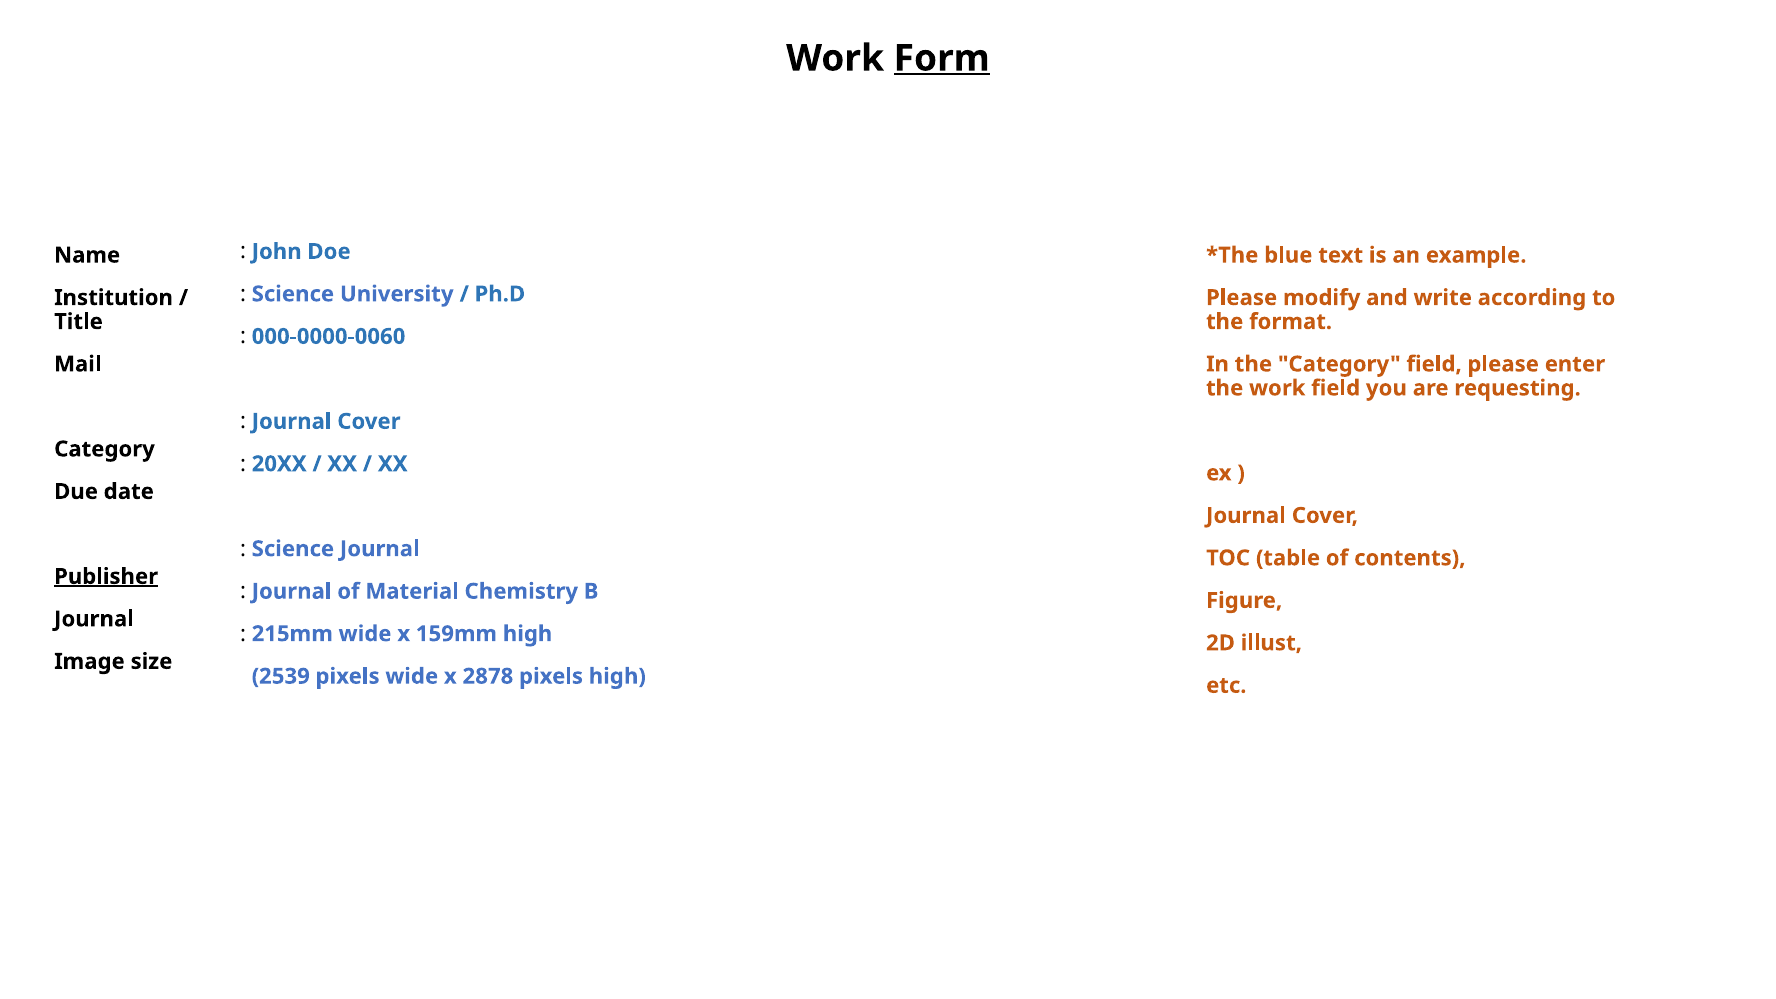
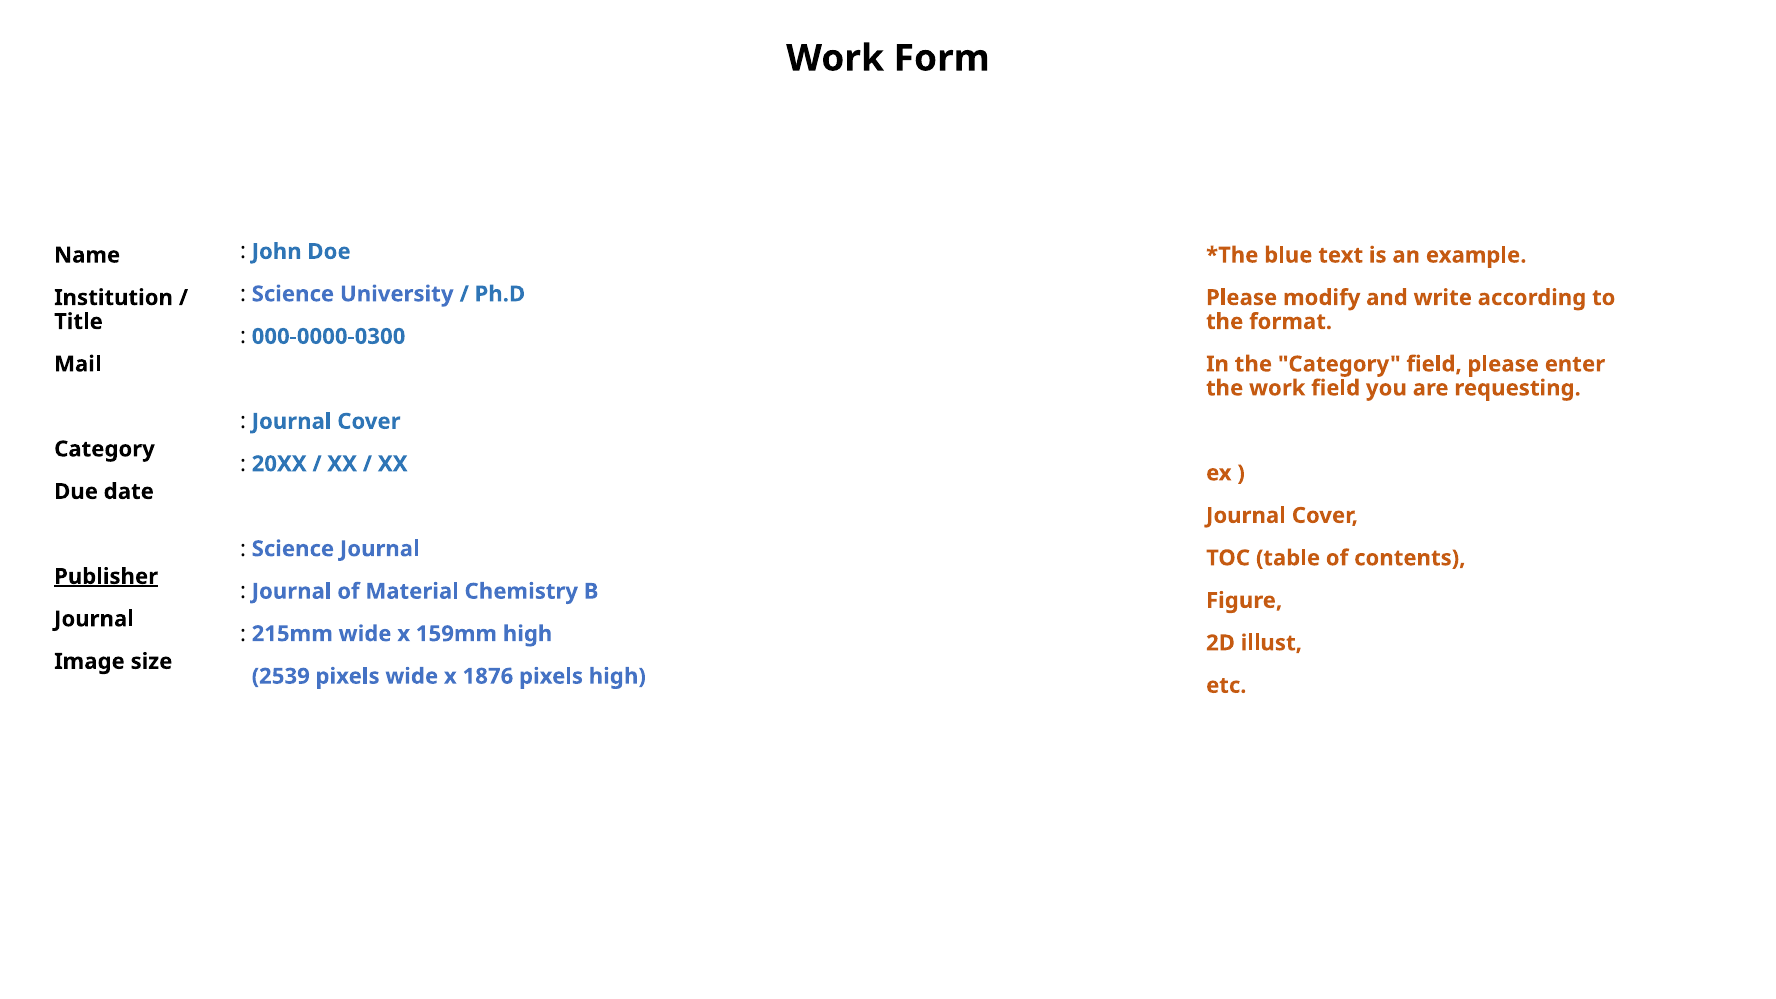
Form underline: present -> none
000-0000-0060: 000-0000-0060 -> 000-0000-0300
2878: 2878 -> 1876
